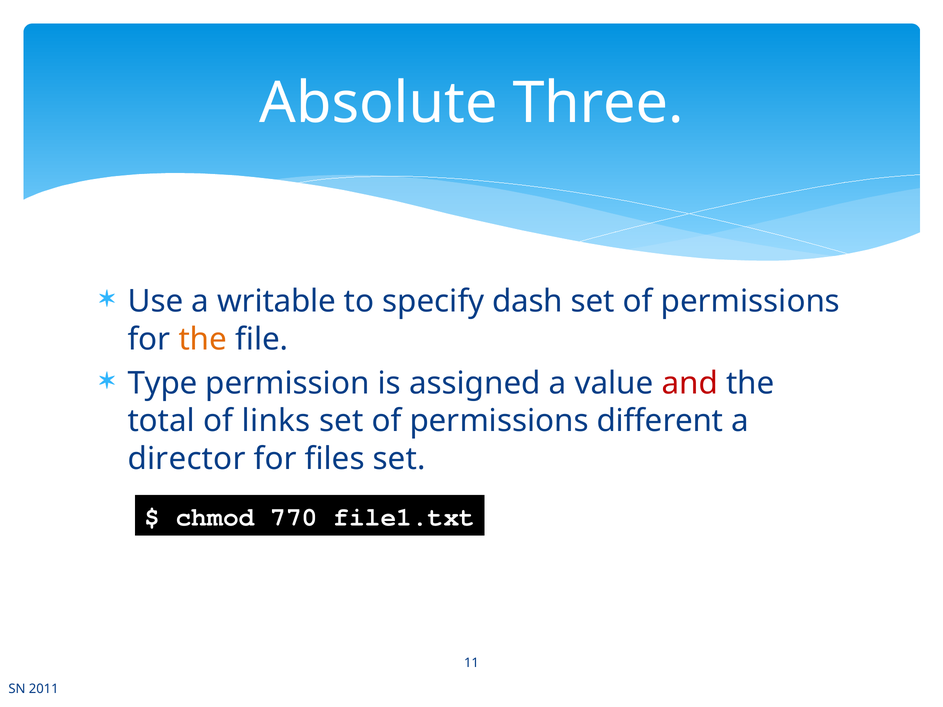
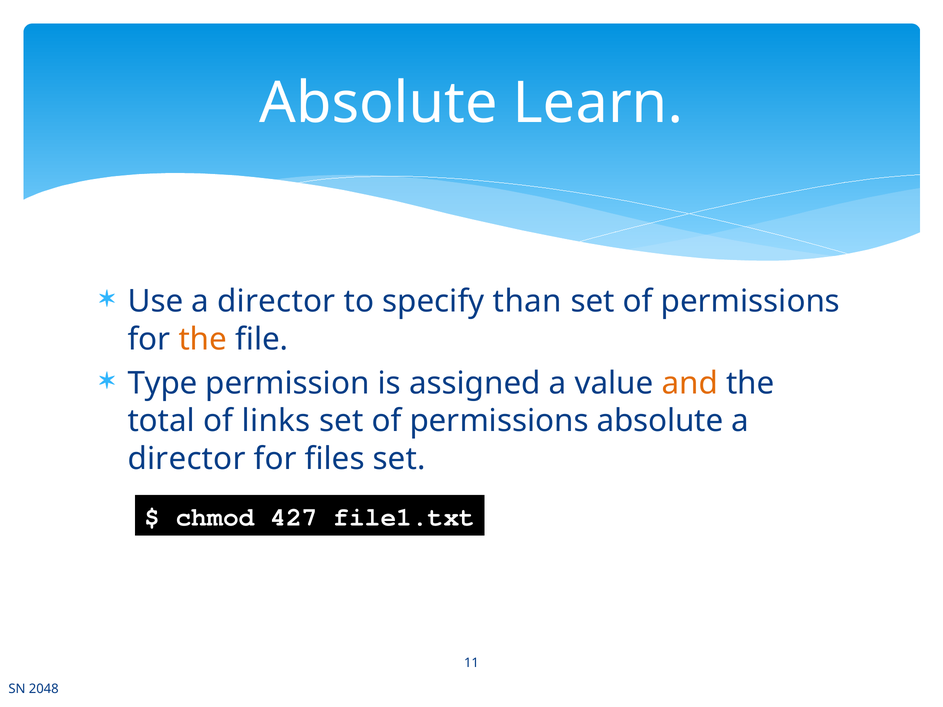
Three: Three -> Learn
Use a writable: writable -> director
dash: dash -> than
and colour: red -> orange
permissions different: different -> absolute
770: 770 -> 427
2011: 2011 -> 2048
